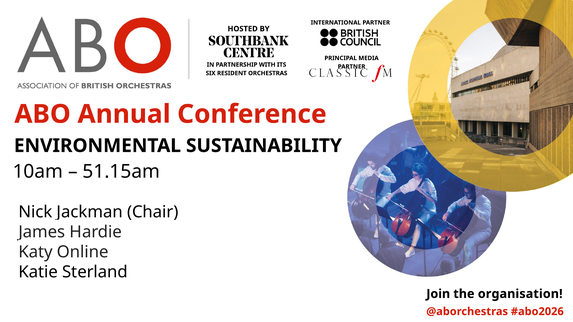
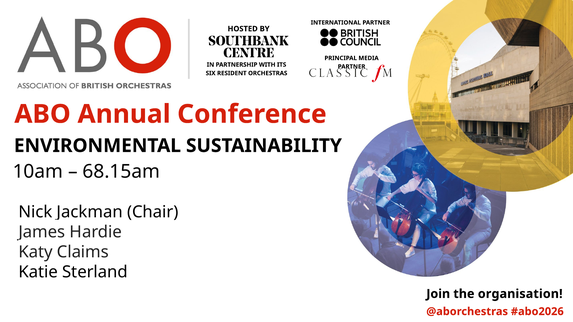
51.15am: 51.15am -> 68.15am
Online: Online -> Claims
